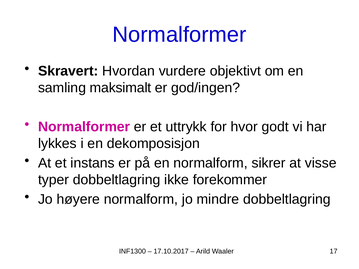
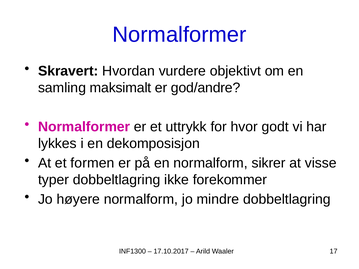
god/ingen: god/ingen -> god/andre
instans: instans -> formen
